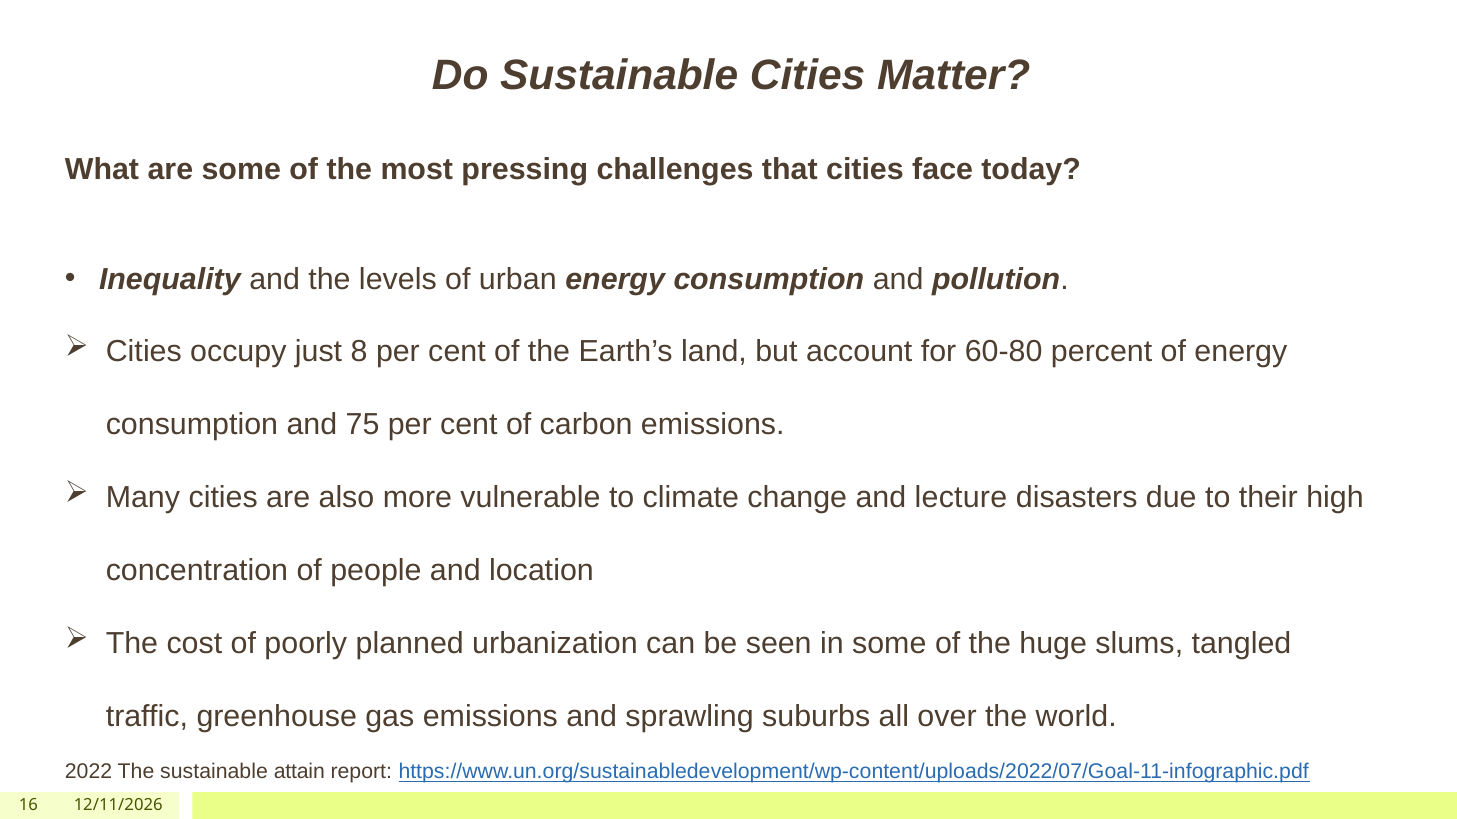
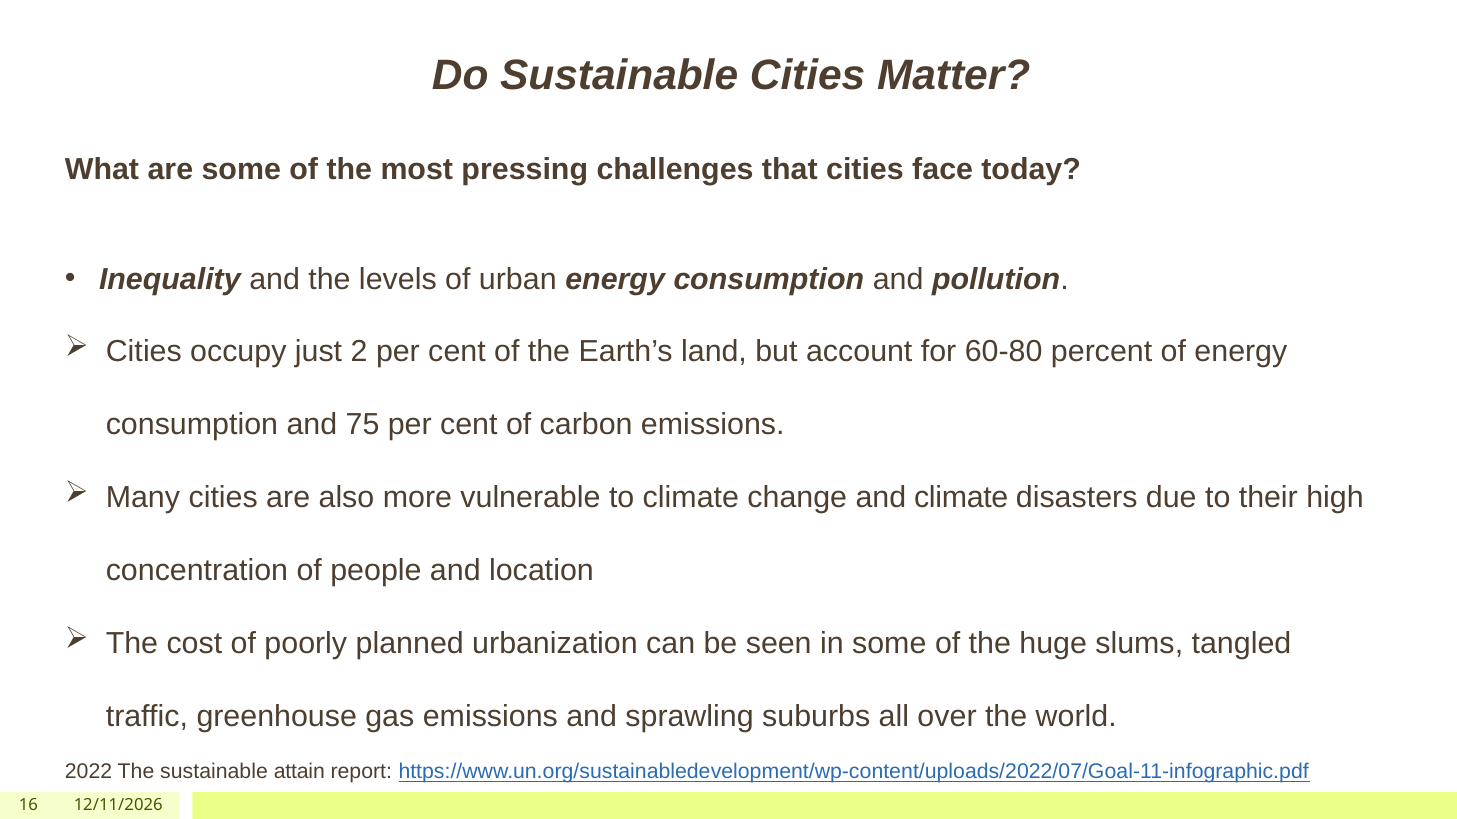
8: 8 -> 2
and lecture: lecture -> climate
